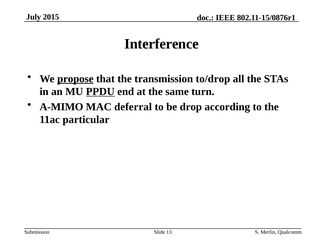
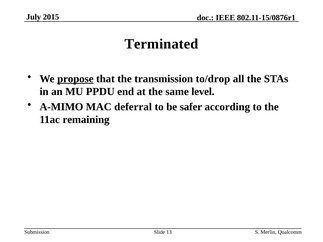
Interference: Interference -> Terminated
PPDU underline: present -> none
turn: turn -> level
drop: drop -> safer
particular: particular -> remaining
